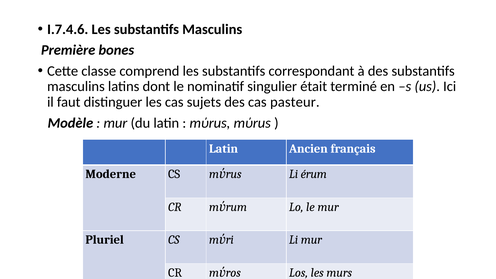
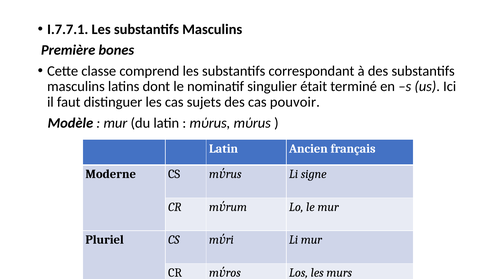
I.7.4.6: I.7.4.6 -> I.7.7.1
pasteur: pasteur -> pouvoir
érum: érum -> signe
